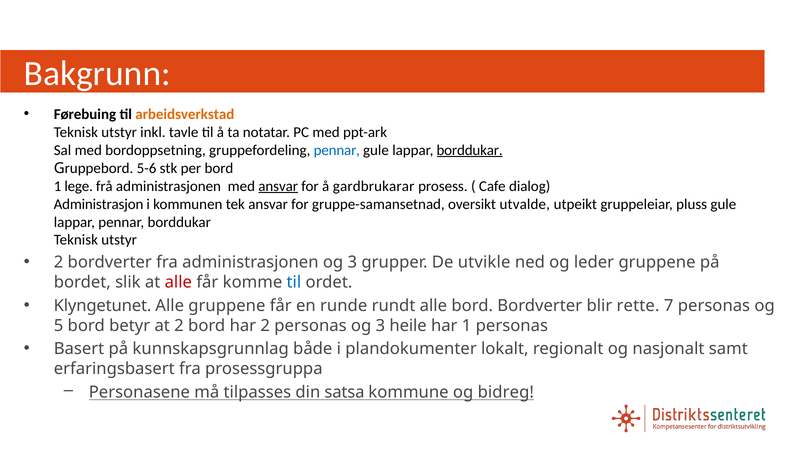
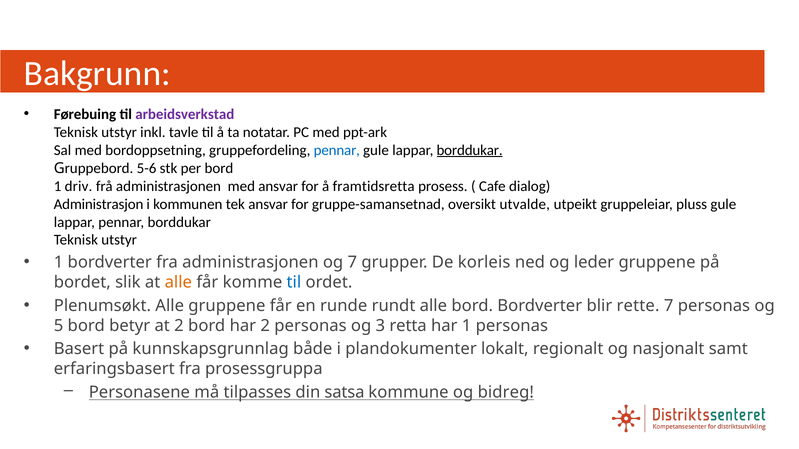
arbeidsverkstad colour: orange -> purple
lege: lege -> driv
ansvar at (278, 186) underline: present -> none
gardbrukarar: gardbrukarar -> framtidsretta
2 at (59, 263): 2 -> 1
administrasjonen og 3: 3 -> 7
utvikle: utvikle -> korleis
alle at (178, 283) colour: red -> orange
Klyngetunet: Klyngetunet -> Plenumsøkt
heile: heile -> retta
